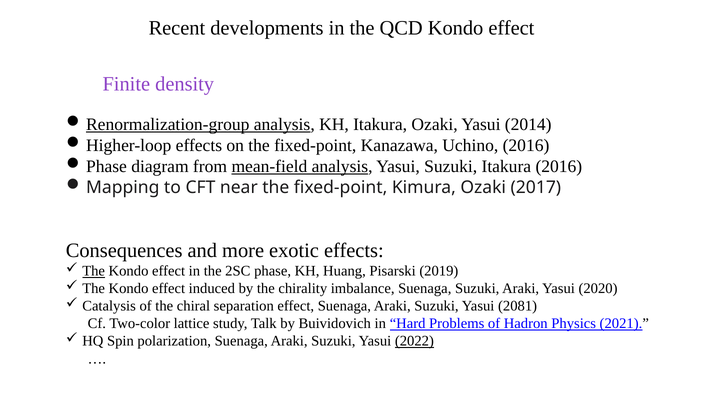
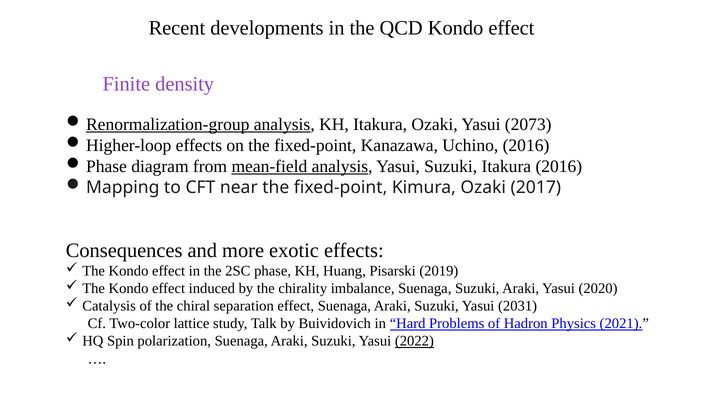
2014: 2014 -> 2073
The at (94, 271) underline: present -> none
2081: 2081 -> 2031
